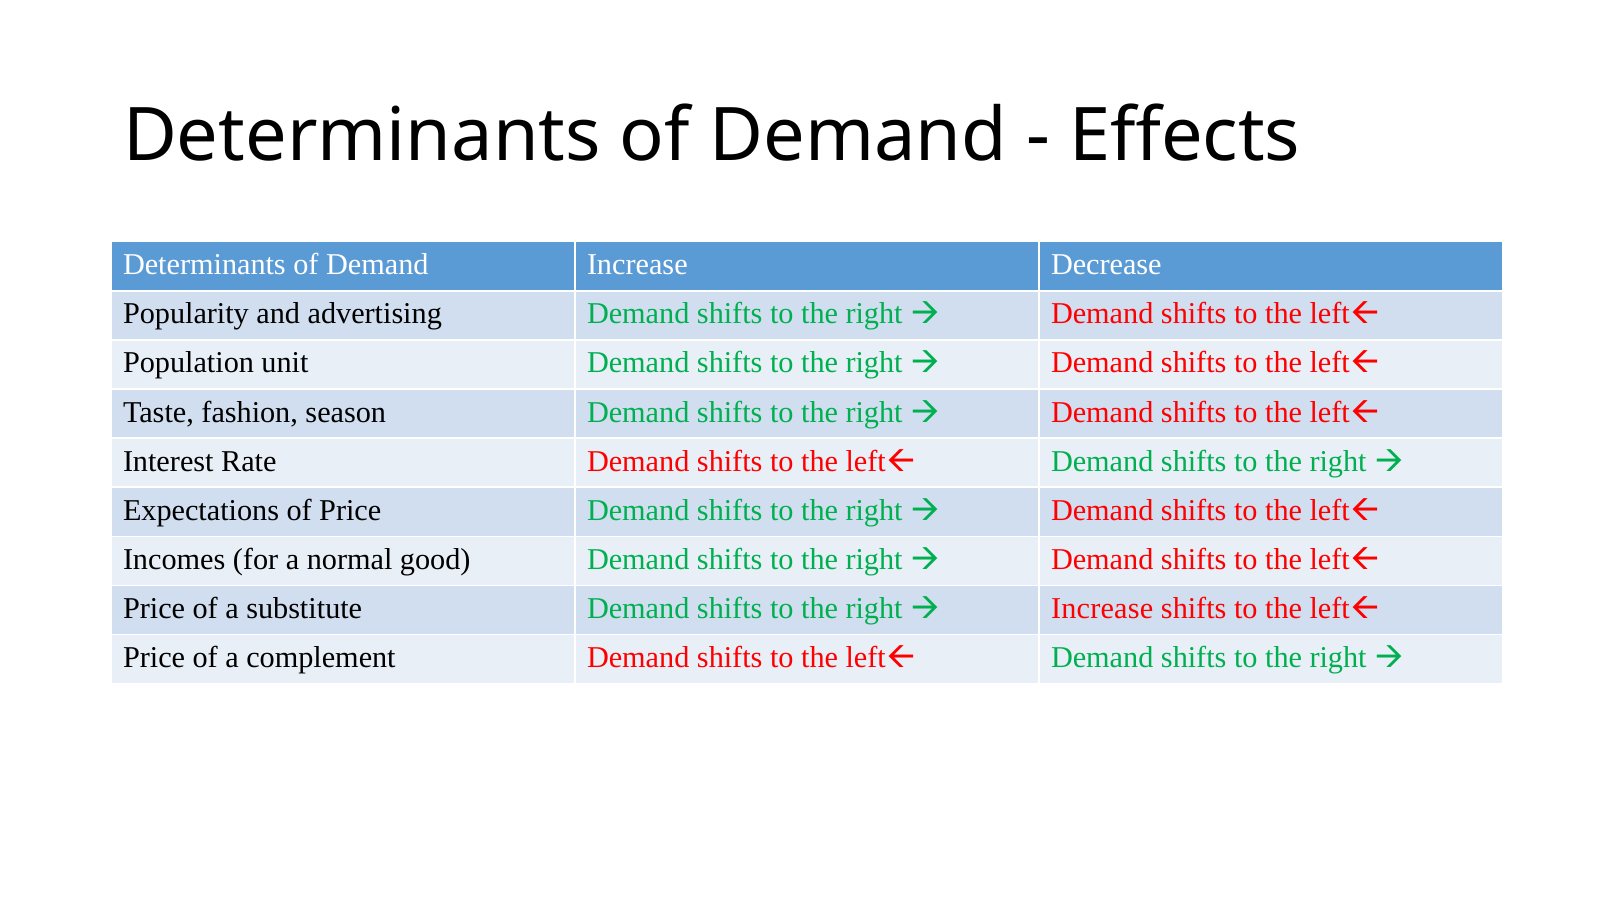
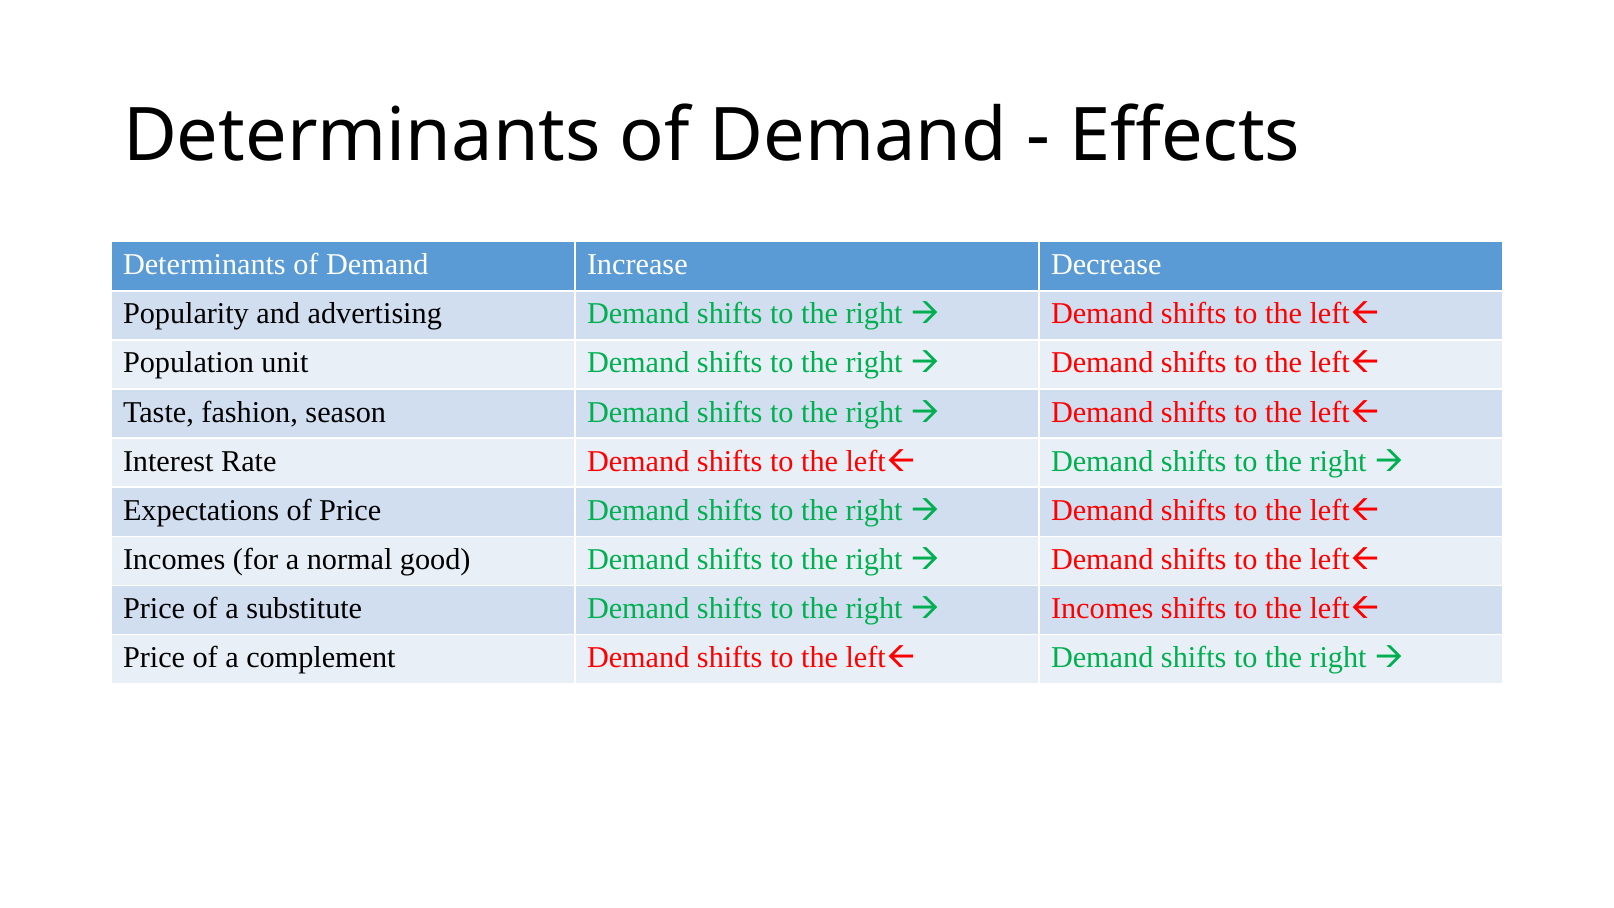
Increase at (1102, 608): Increase -> Incomes
